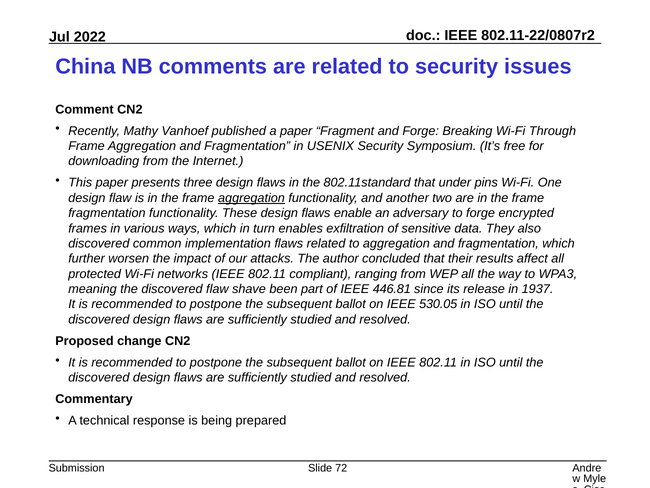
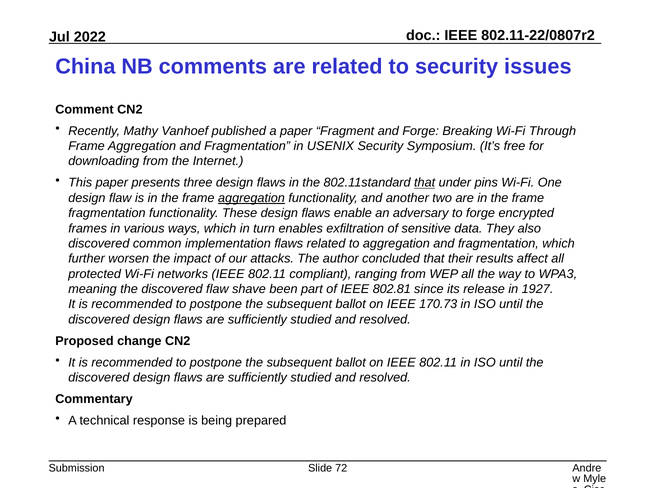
that at (425, 183) underline: none -> present
446.81: 446.81 -> 802.81
1937: 1937 -> 1927
530.05: 530.05 -> 170.73
